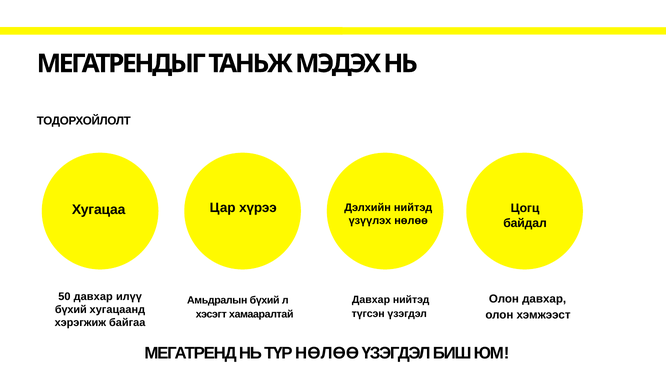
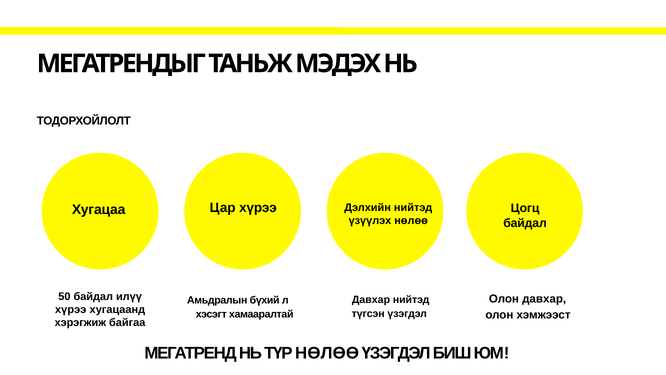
50 давхар: давхар -> байдал
бүхий at (71, 309): бүхий -> хүрээ
